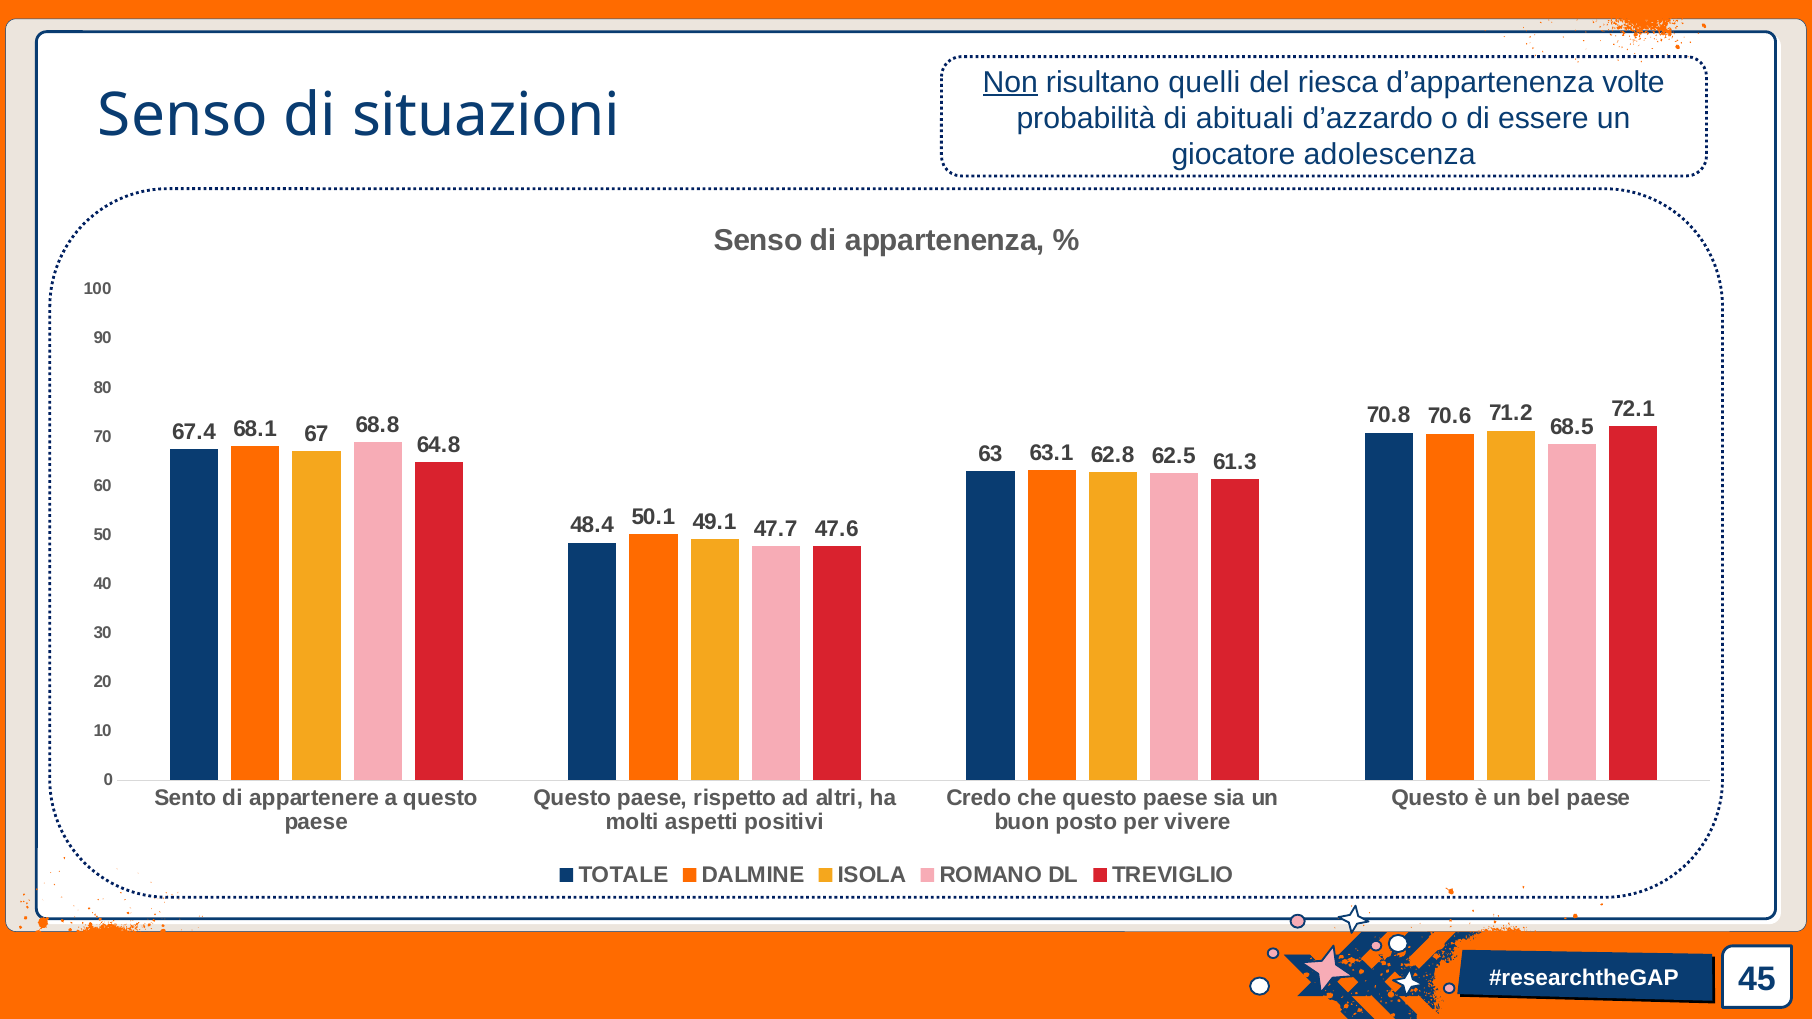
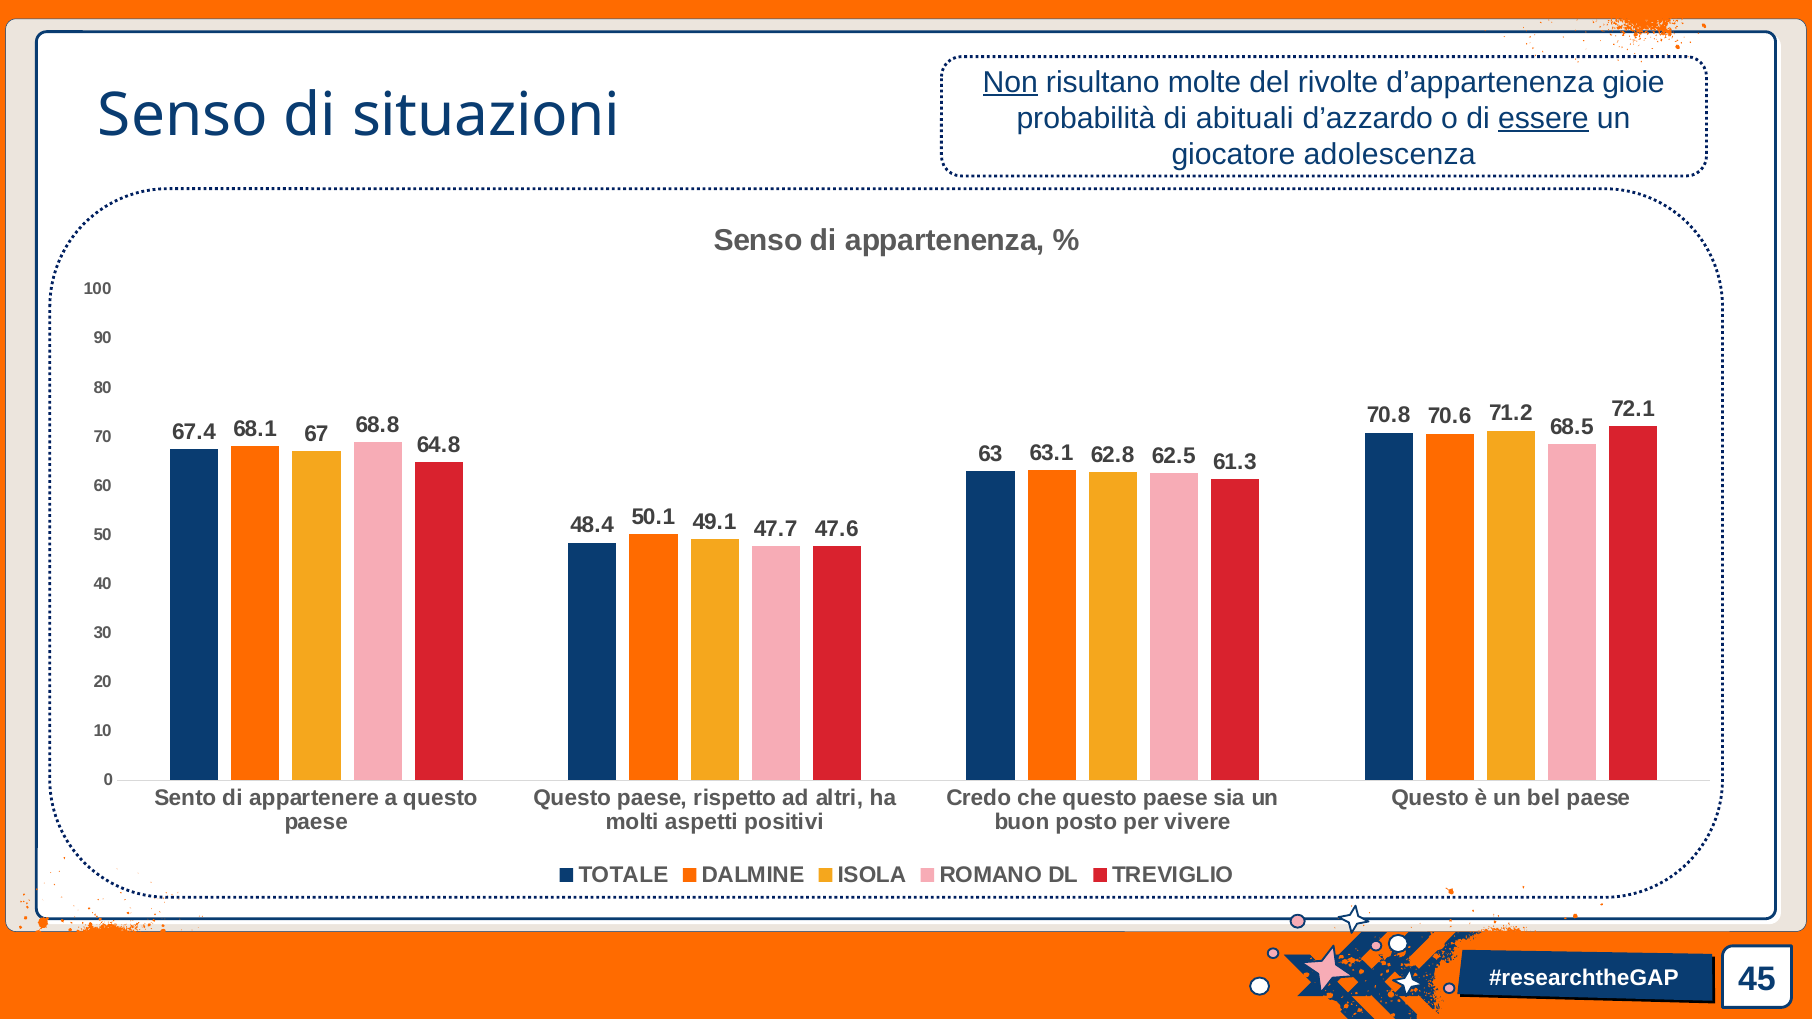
quelli: quelli -> molte
riesca: riesca -> rivolte
volte: volte -> gioie
essere underline: none -> present
